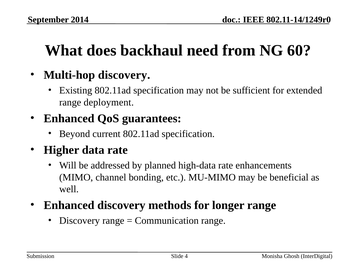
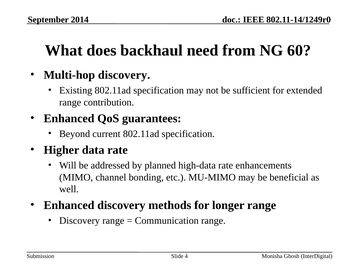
deployment: deployment -> contribution
